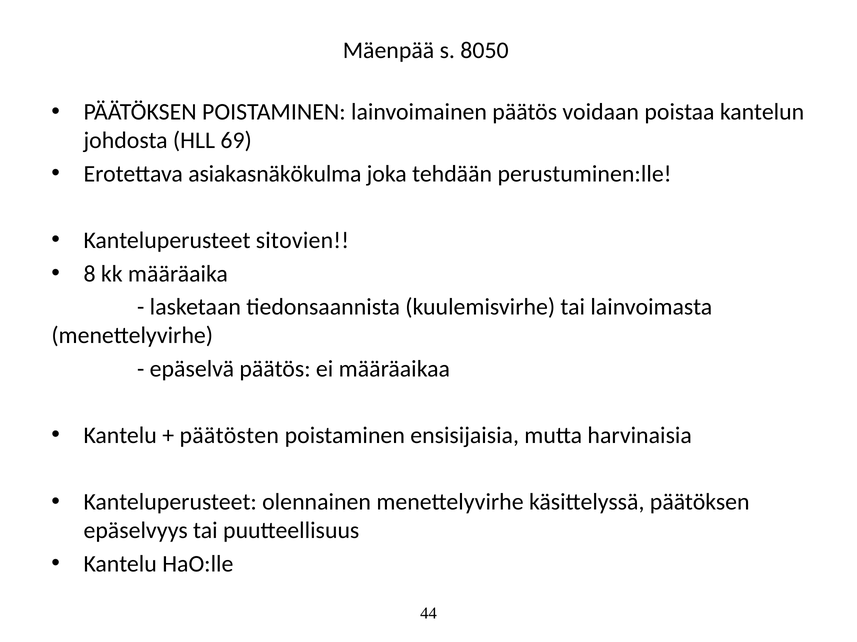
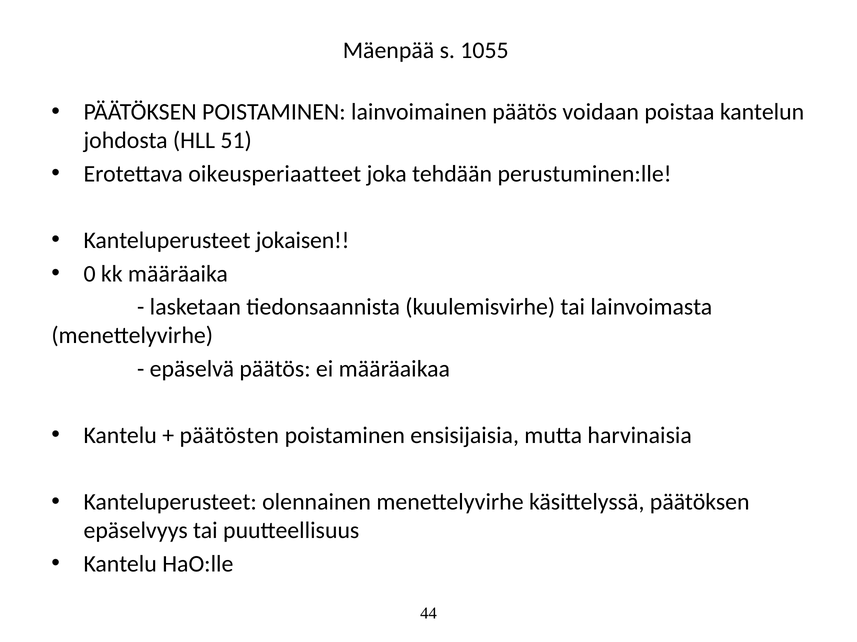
8050: 8050 -> 1055
69: 69 -> 51
asiakasnäkökulma: asiakasnäkökulma -> oikeusperiaatteet
sitovien: sitovien -> jokaisen
8: 8 -> 0
